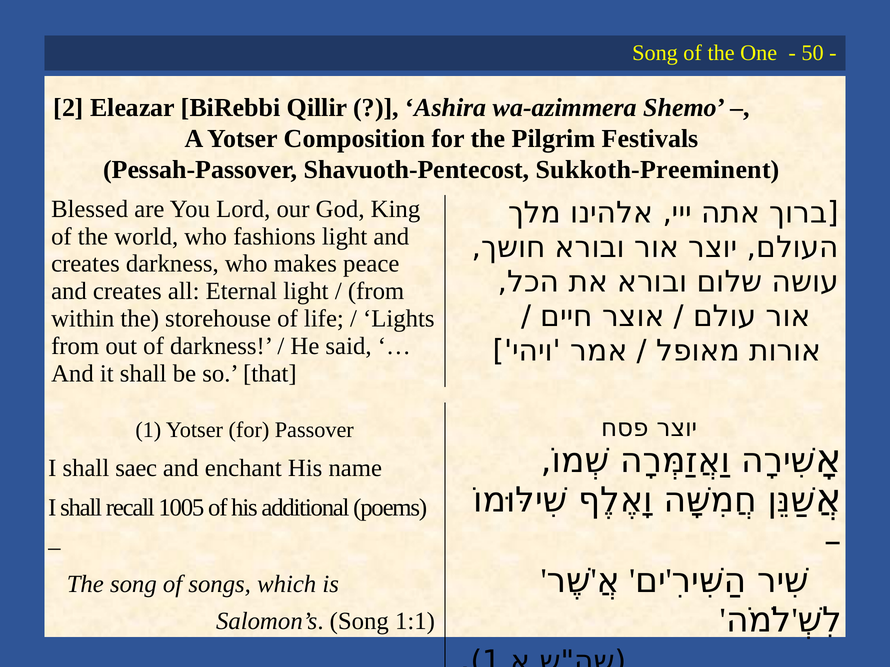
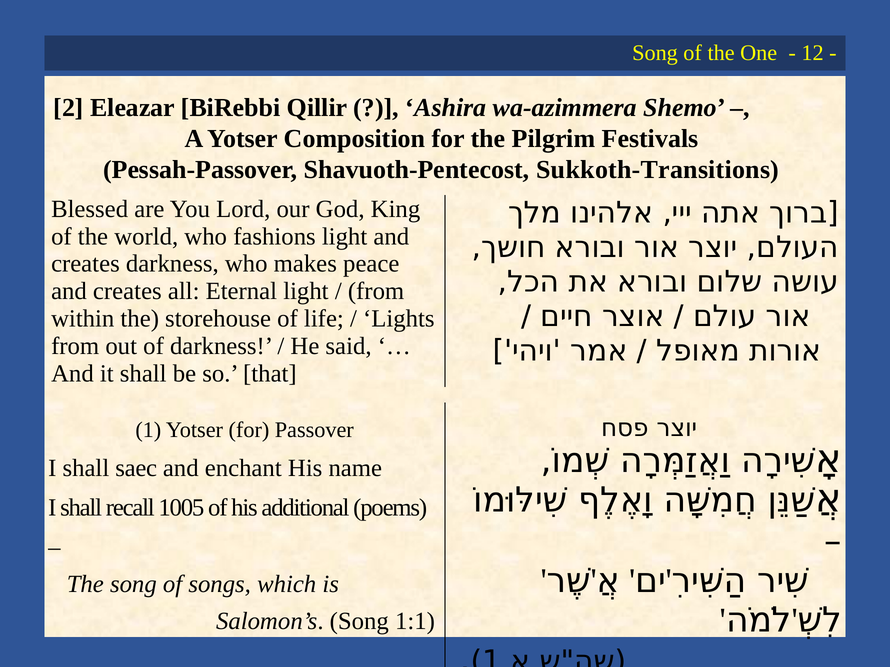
50: 50 -> 12
Sukkoth-Preeminent: Sukkoth-Preeminent -> Sukkoth-Transitions
